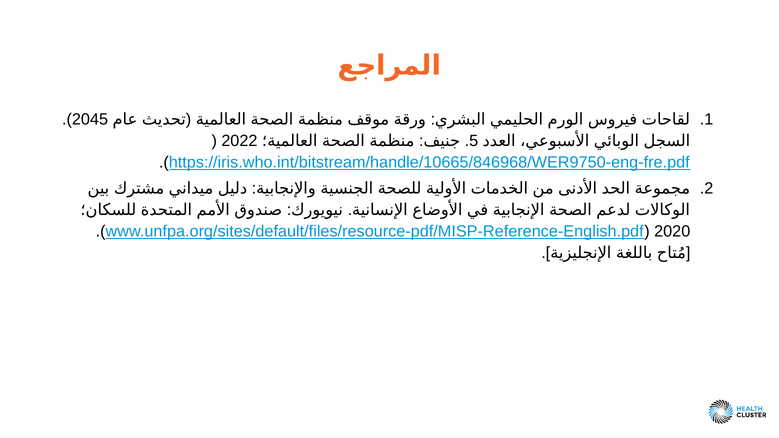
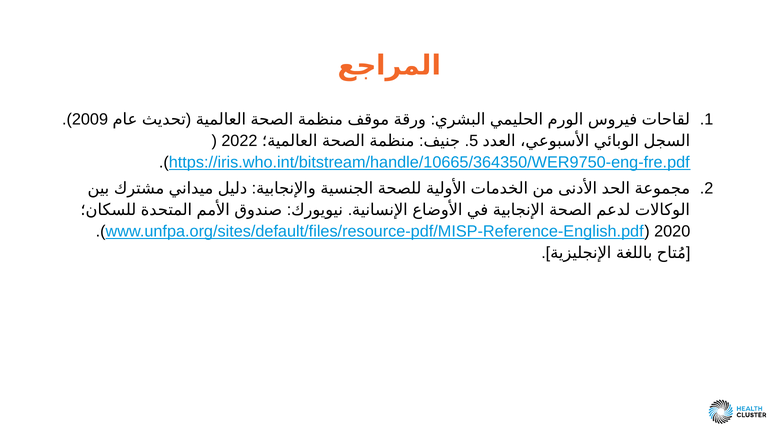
2045: 2045 -> 2009
https://iris.who.int/bitstream/handle/10665/846968/WER9750-eng-fre.pdf: https://iris.who.int/bitstream/handle/10665/846968/WER9750-eng-fre.pdf -> https://iris.who.int/bitstream/handle/10665/364350/WER9750-eng-fre.pdf
